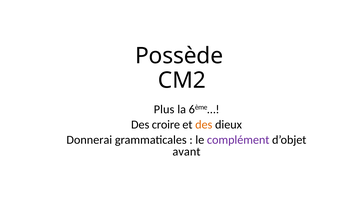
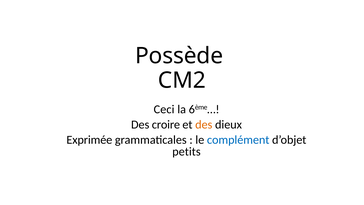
Plus: Plus -> Ceci
Donnerai: Donnerai -> Exprimée
complément colour: purple -> blue
avant: avant -> petits
